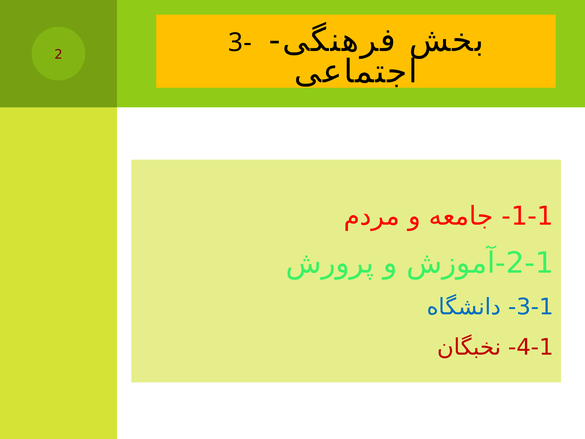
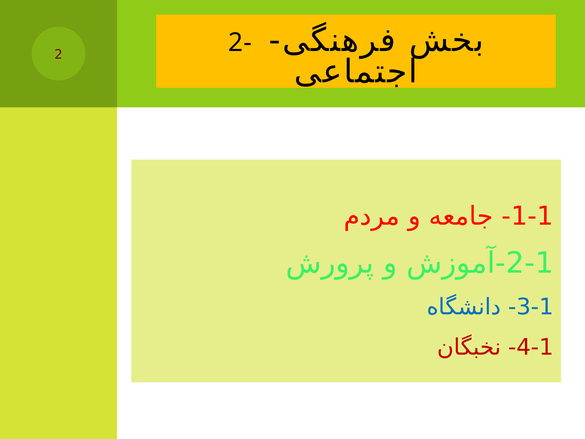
3-: 3- -> 2-
